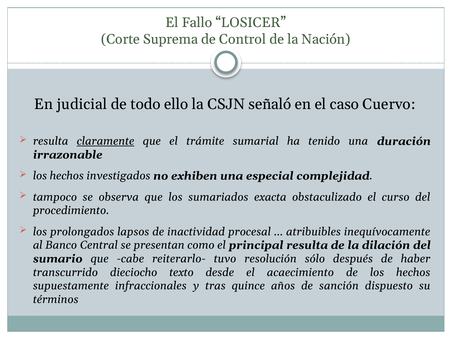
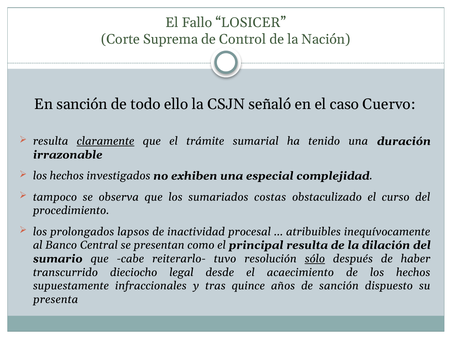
En judicial: judicial -> sanción
exacta: exacta -> costas
sólo underline: none -> present
texto: texto -> legal
términos: términos -> presenta
